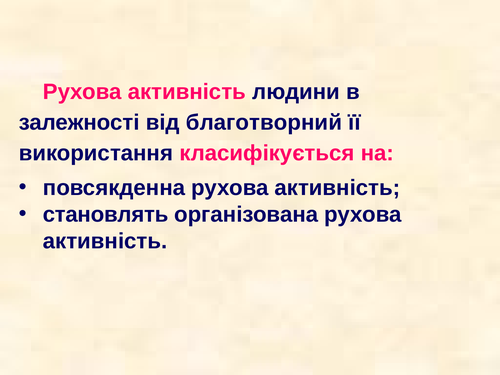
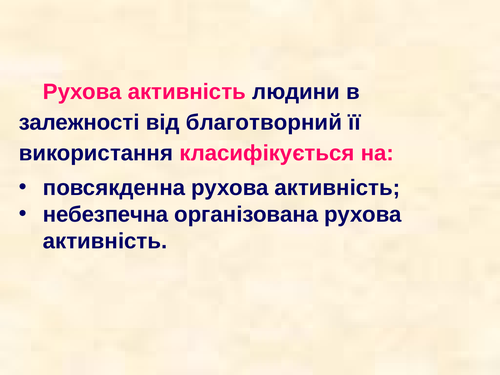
становлять: становлять -> небезпечна
